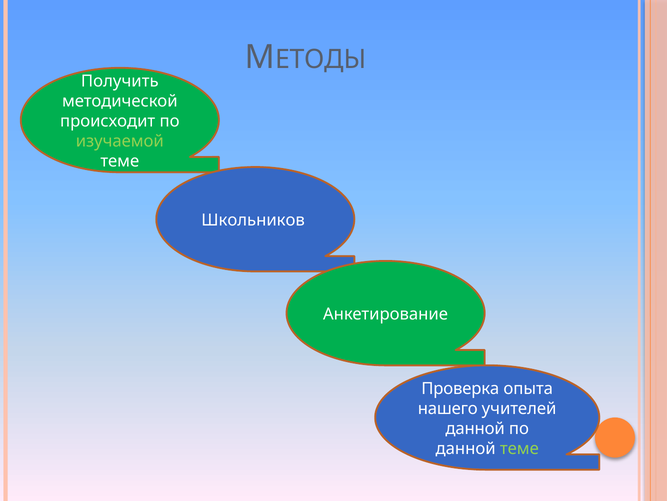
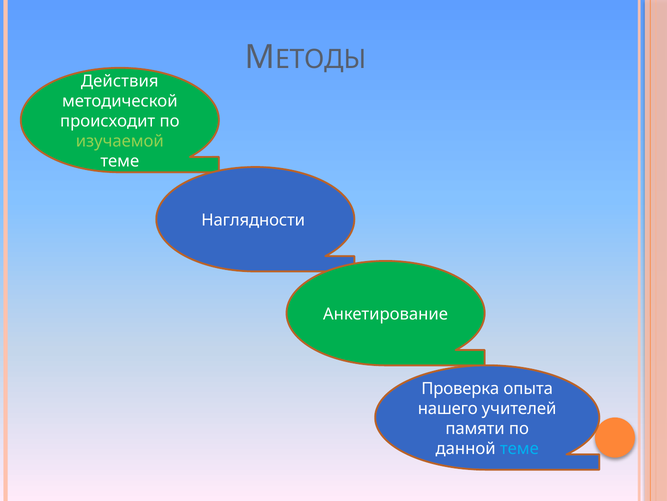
Получить: Получить -> Действия
Школьников: Школьников -> Наглядности
данной at (475, 428): данной -> памяти
теме at (519, 448) colour: light green -> light blue
